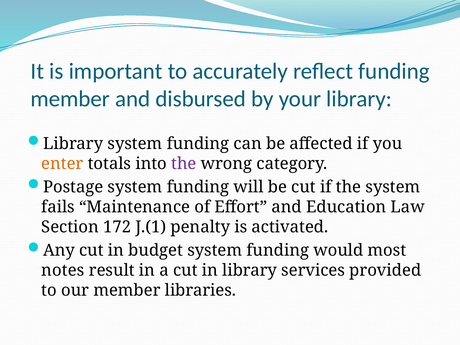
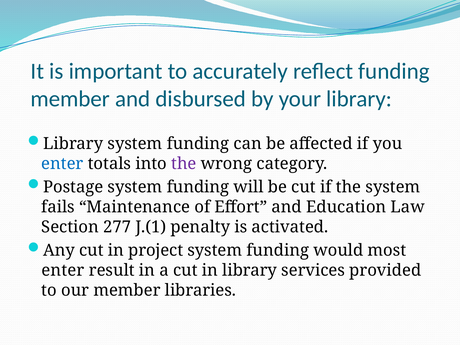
enter at (62, 164) colour: orange -> blue
172: 172 -> 277
budget: budget -> project
notes at (63, 270): notes -> enter
